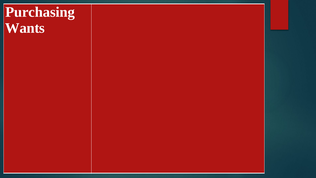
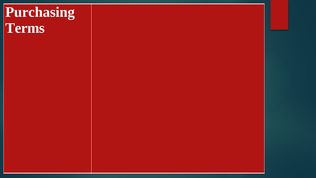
Wants: Wants -> Terms
